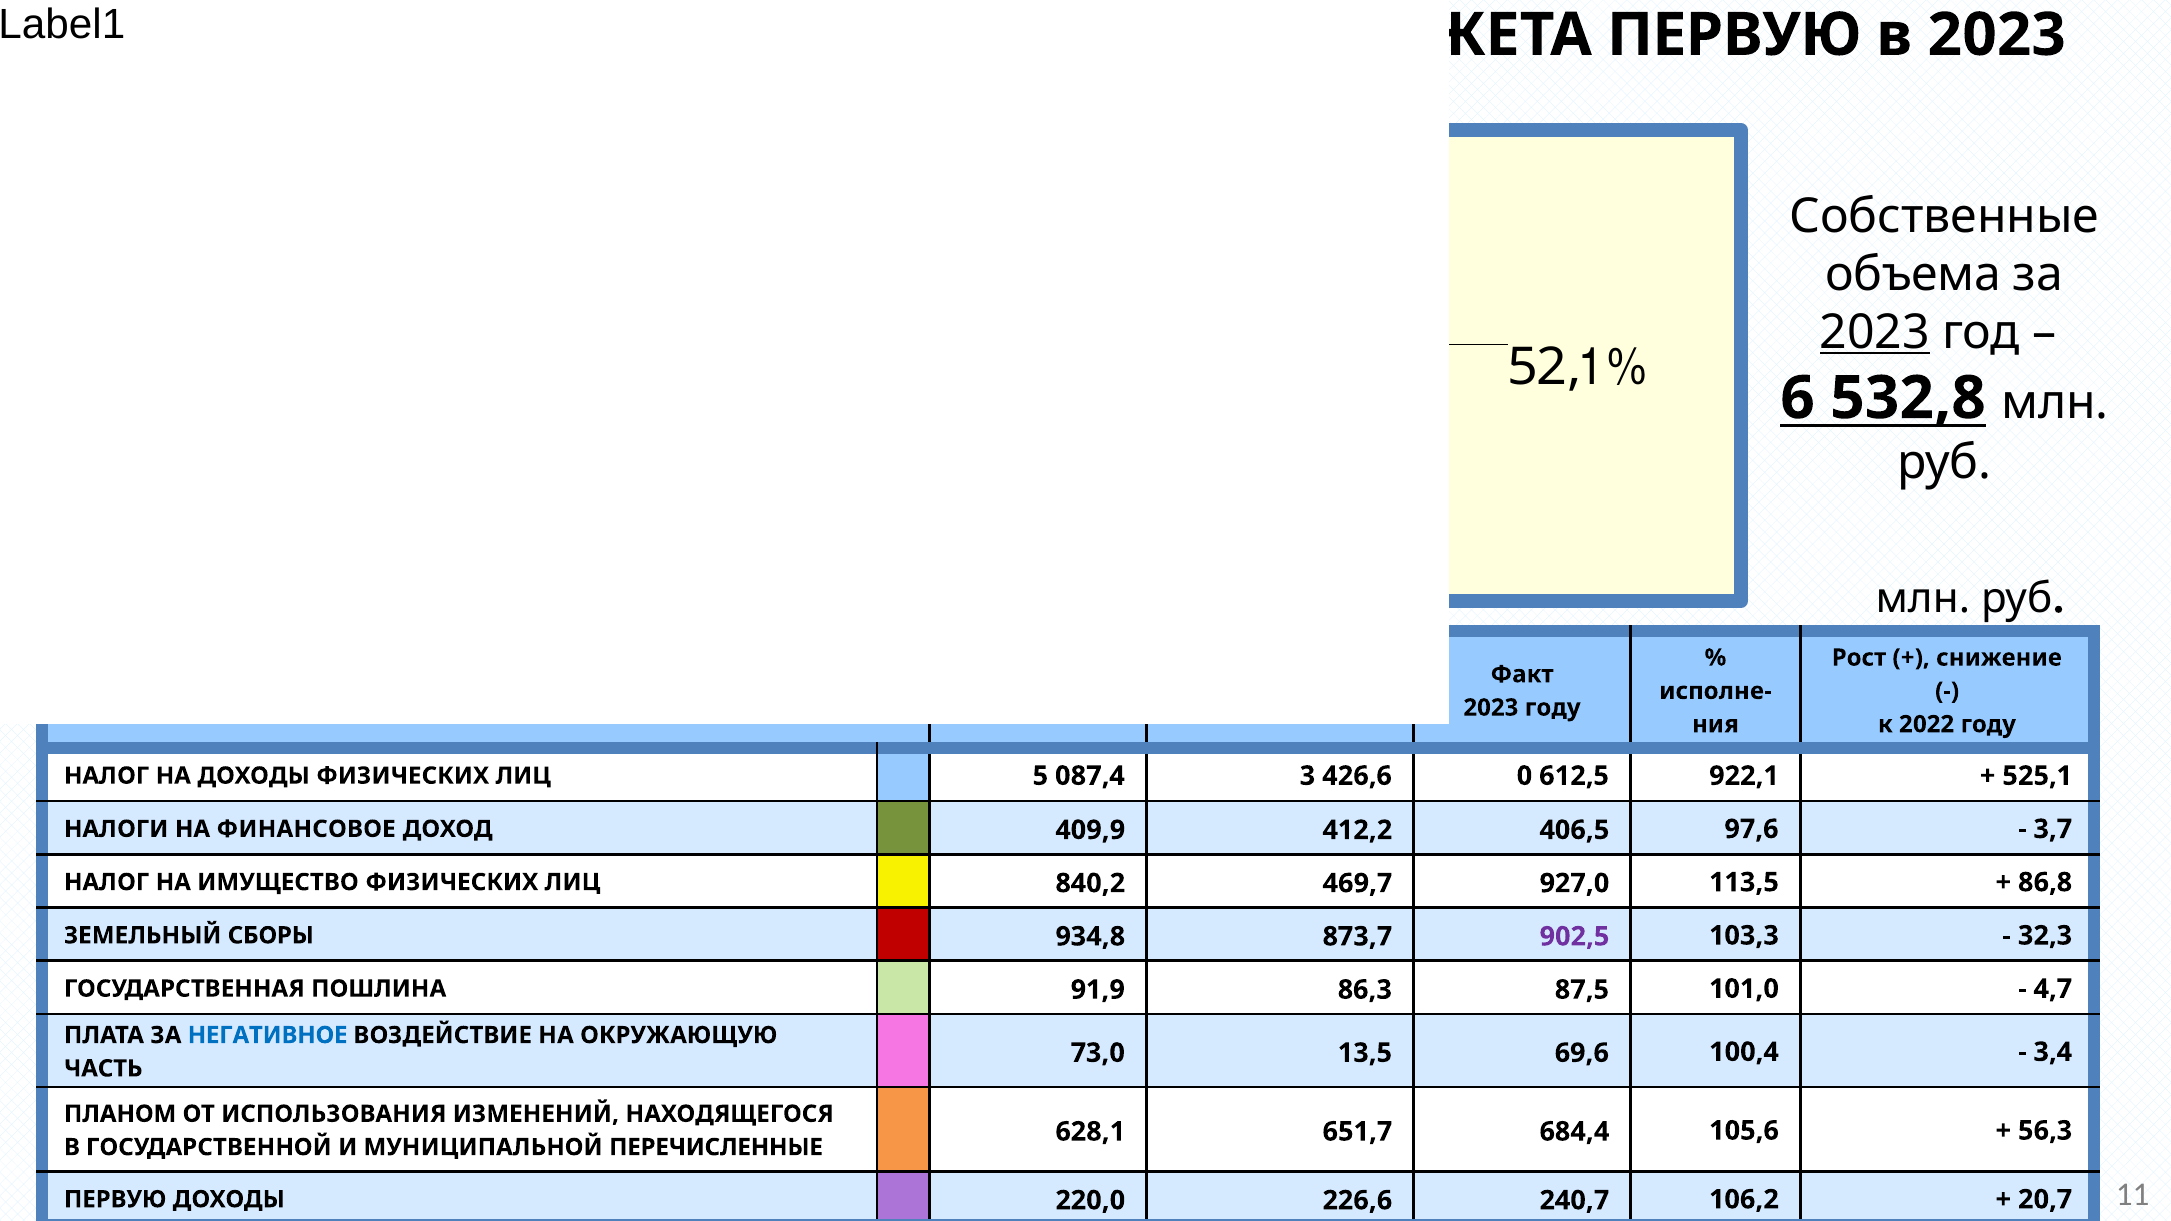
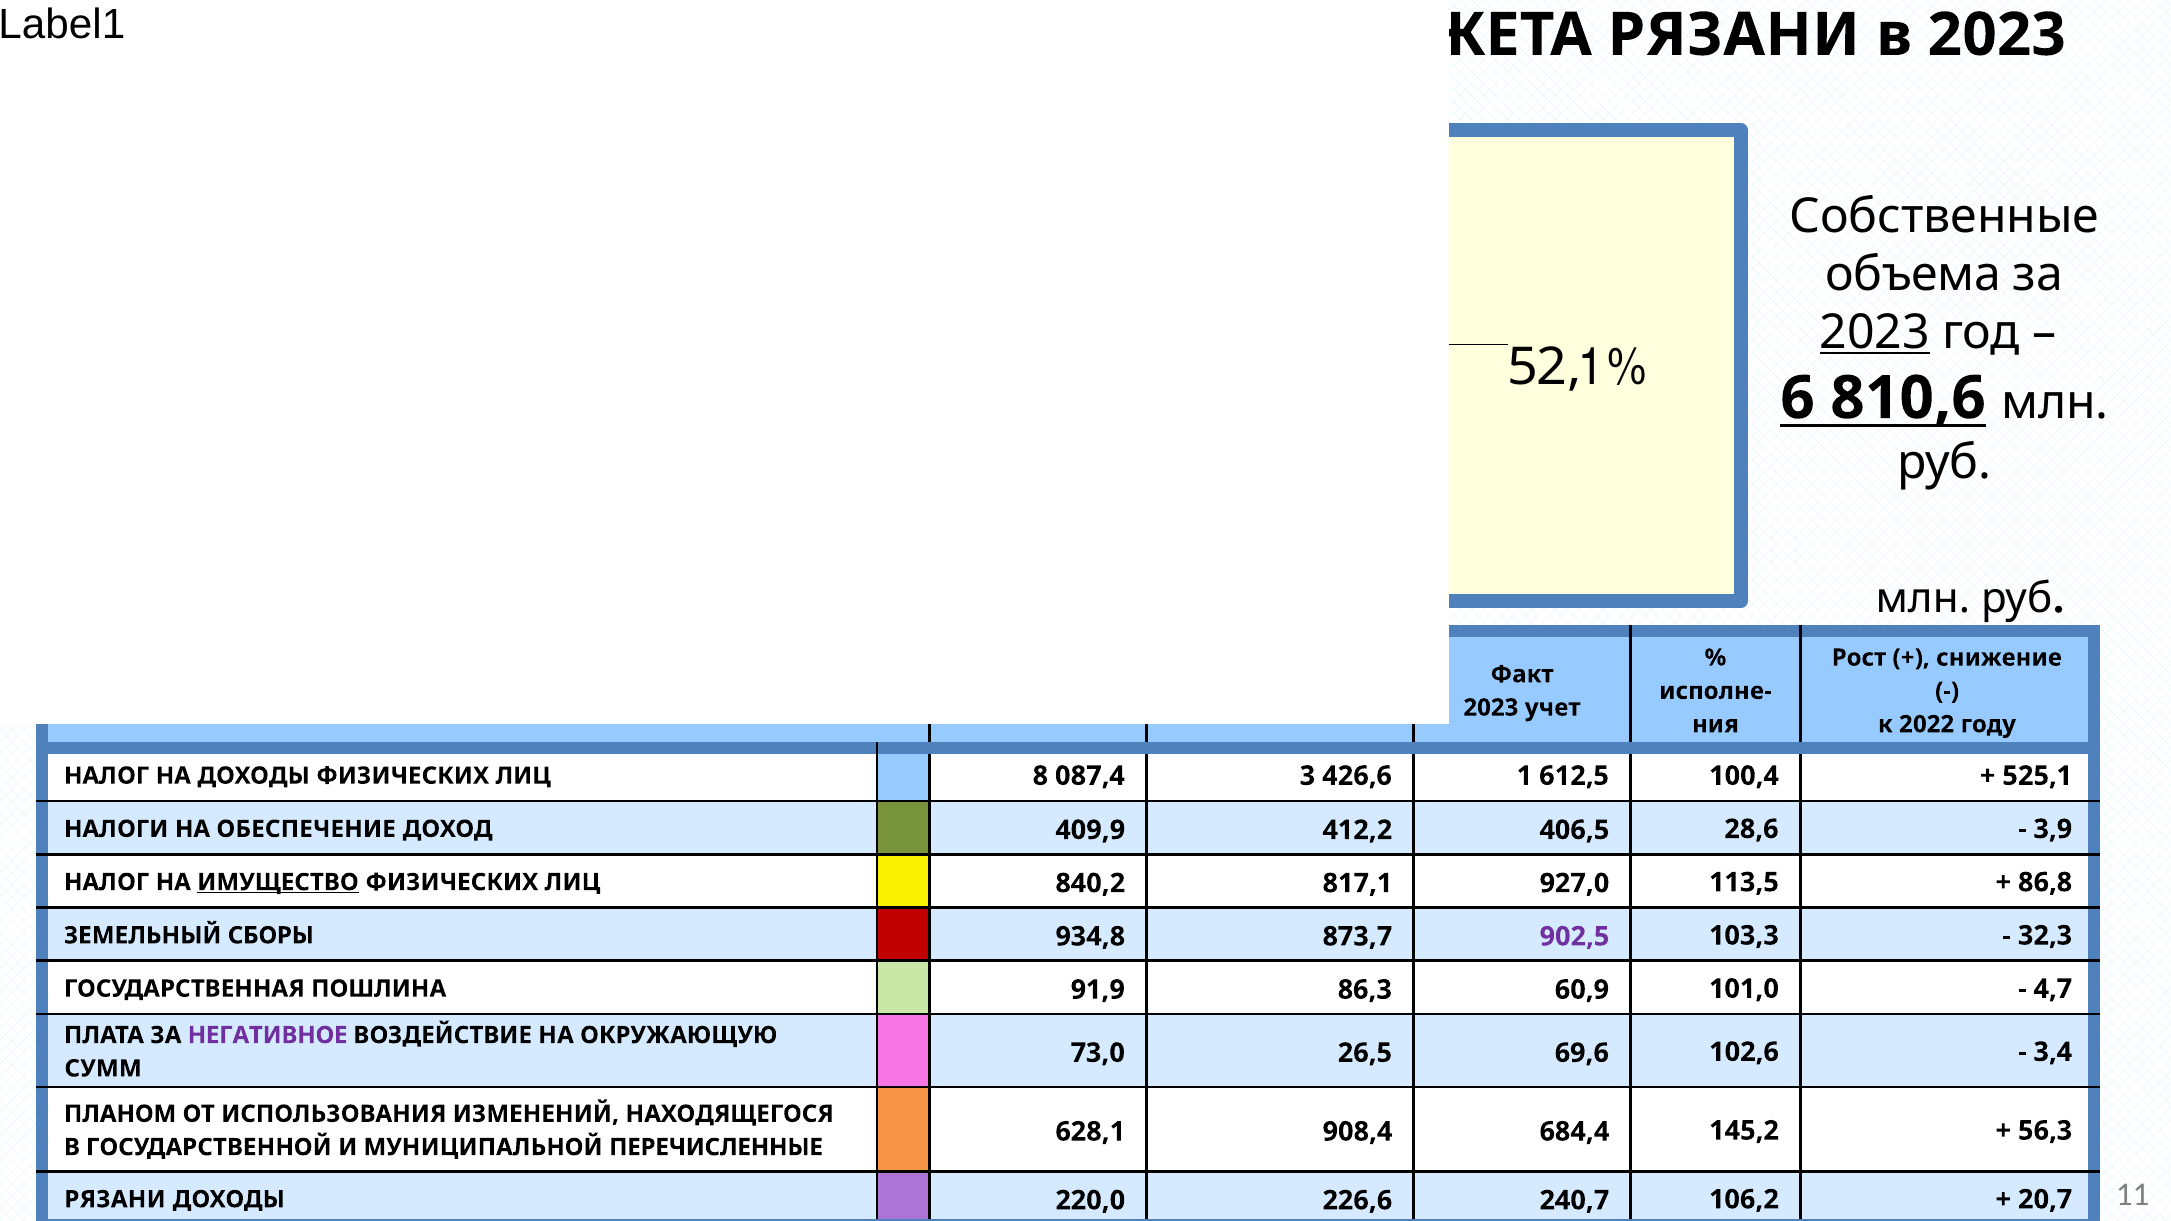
ПЕРВУЮ at (1734, 35): ПЕРВУЮ -> РЯЗАНИ
532,8: 532,8 -> 810,6
году at (1553, 708): году -> учет
5: 5 -> 8
0: 0 -> 1
922,1: 922,1 -> 100,4
ФИНАНСОВОЕ: ФИНАНСОВОЕ -> ОБЕСПЕЧЕНИЕ
97,6: 97,6 -> 28,6
3,7: 3,7 -> 3,9
ИМУЩЕСТВО underline: none -> present
469,7: 469,7 -> 817,1
87,5: 87,5 -> 60,9
НЕГАТИВНОЕ colour: blue -> purple
13,5: 13,5 -> 26,5
100,4: 100,4 -> 102,6
ЧАСТЬ: ЧАСТЬ -> СУММ
651,7: 651,7 -> 908,4
105,6: 105,6 -> 145,2
ПЕРВУЮ at (115, 1200): ПЕРВУЮ -> РЯЗАНИ
